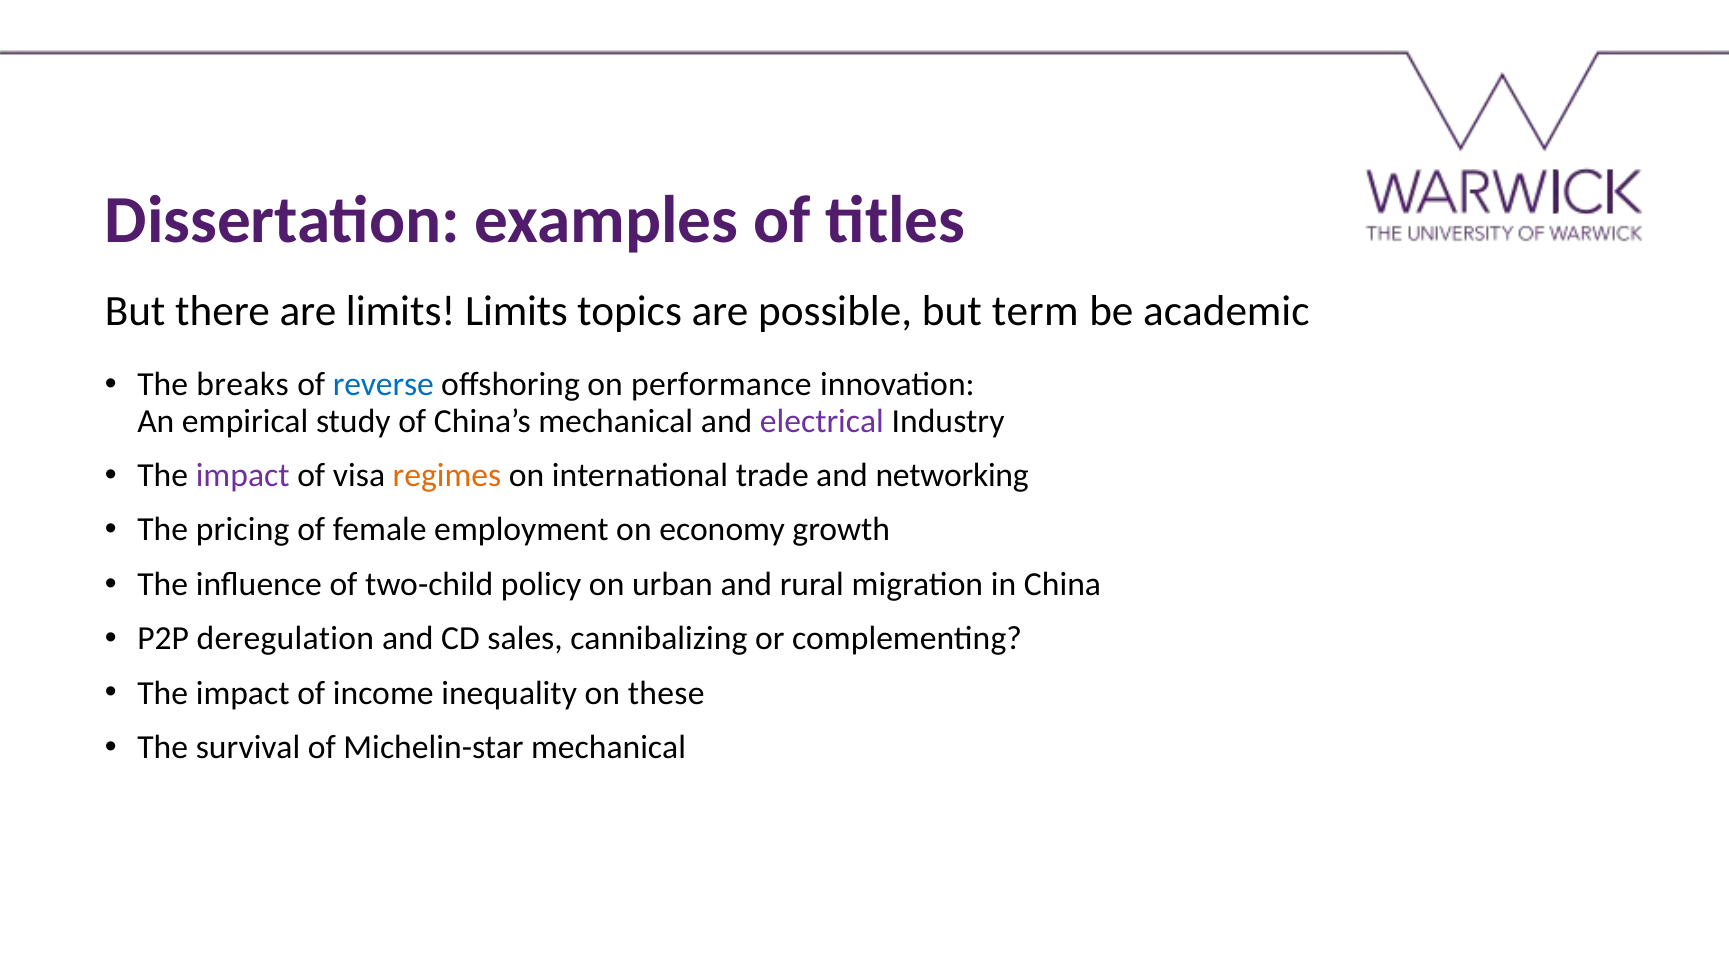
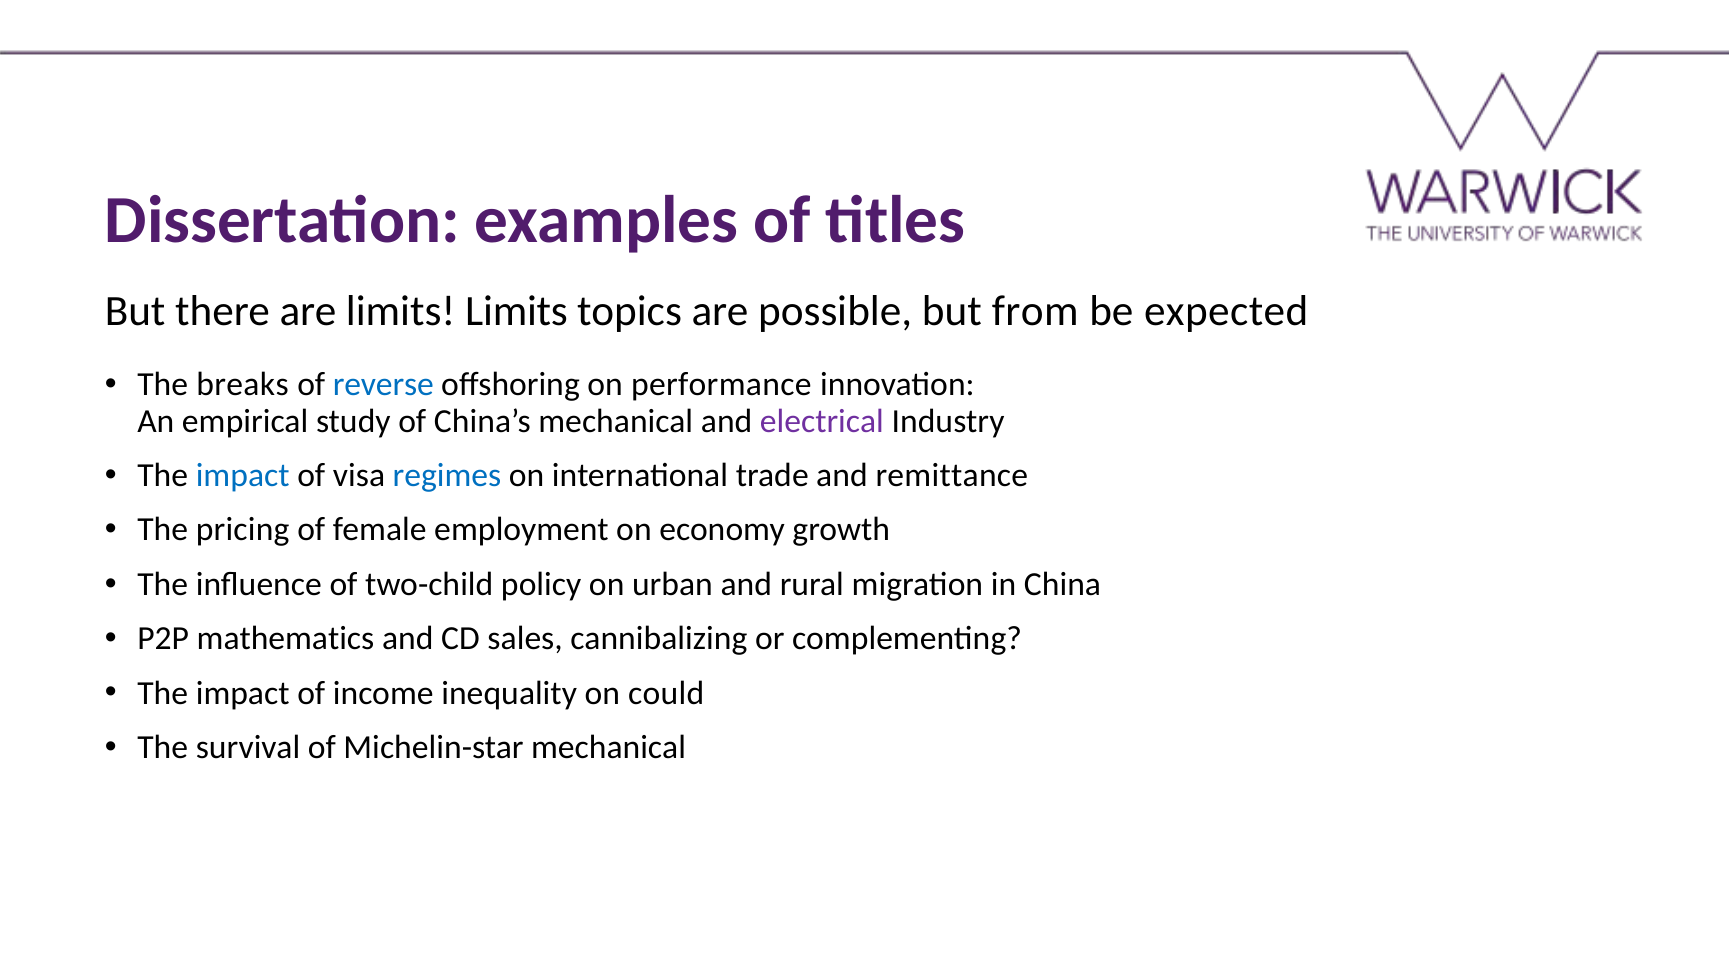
term: term -> from
academic: academic -> expected
impact at (243, 476) colour: purple -> blue
regimes colour: orange -> blue
networking: networking -> remittance
deregulation: deregulation -> mathematics
these: these -> could
